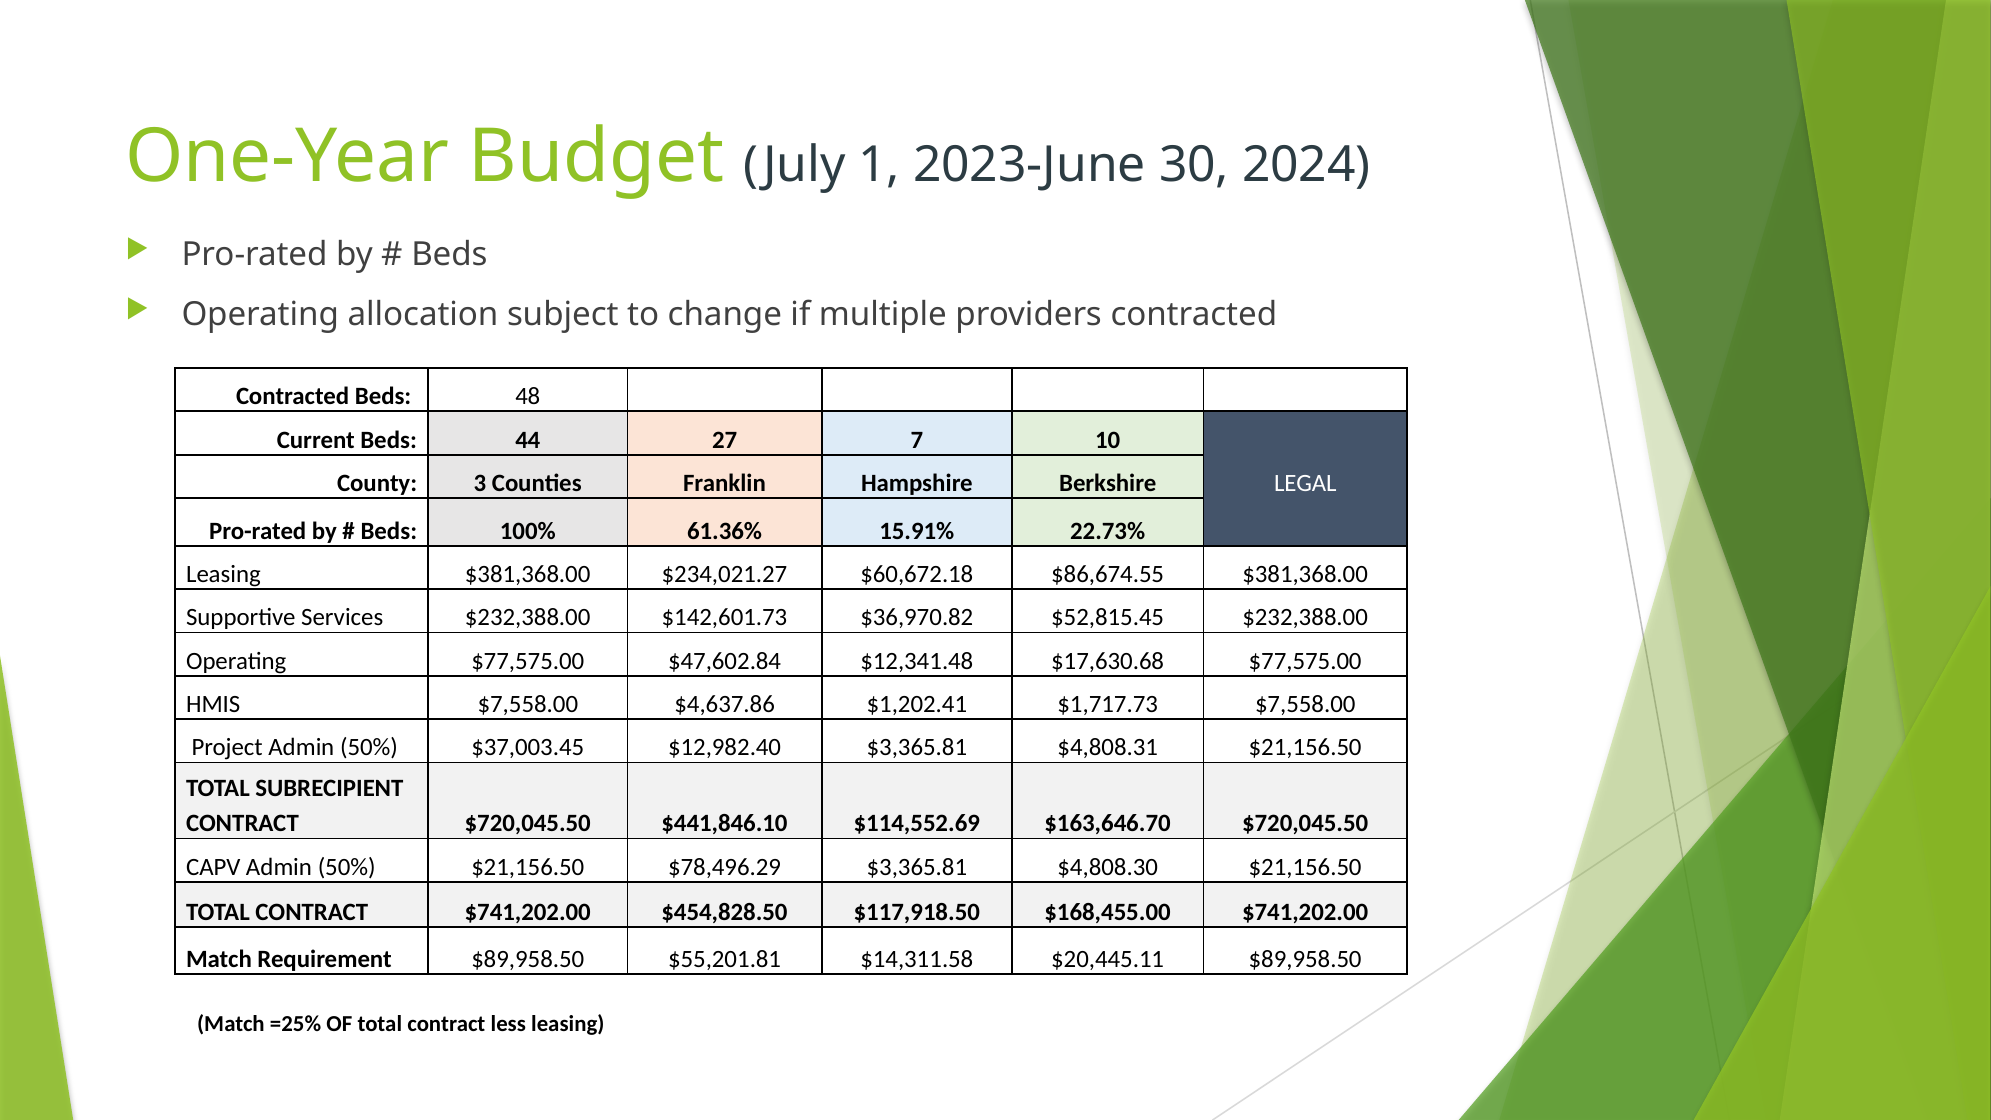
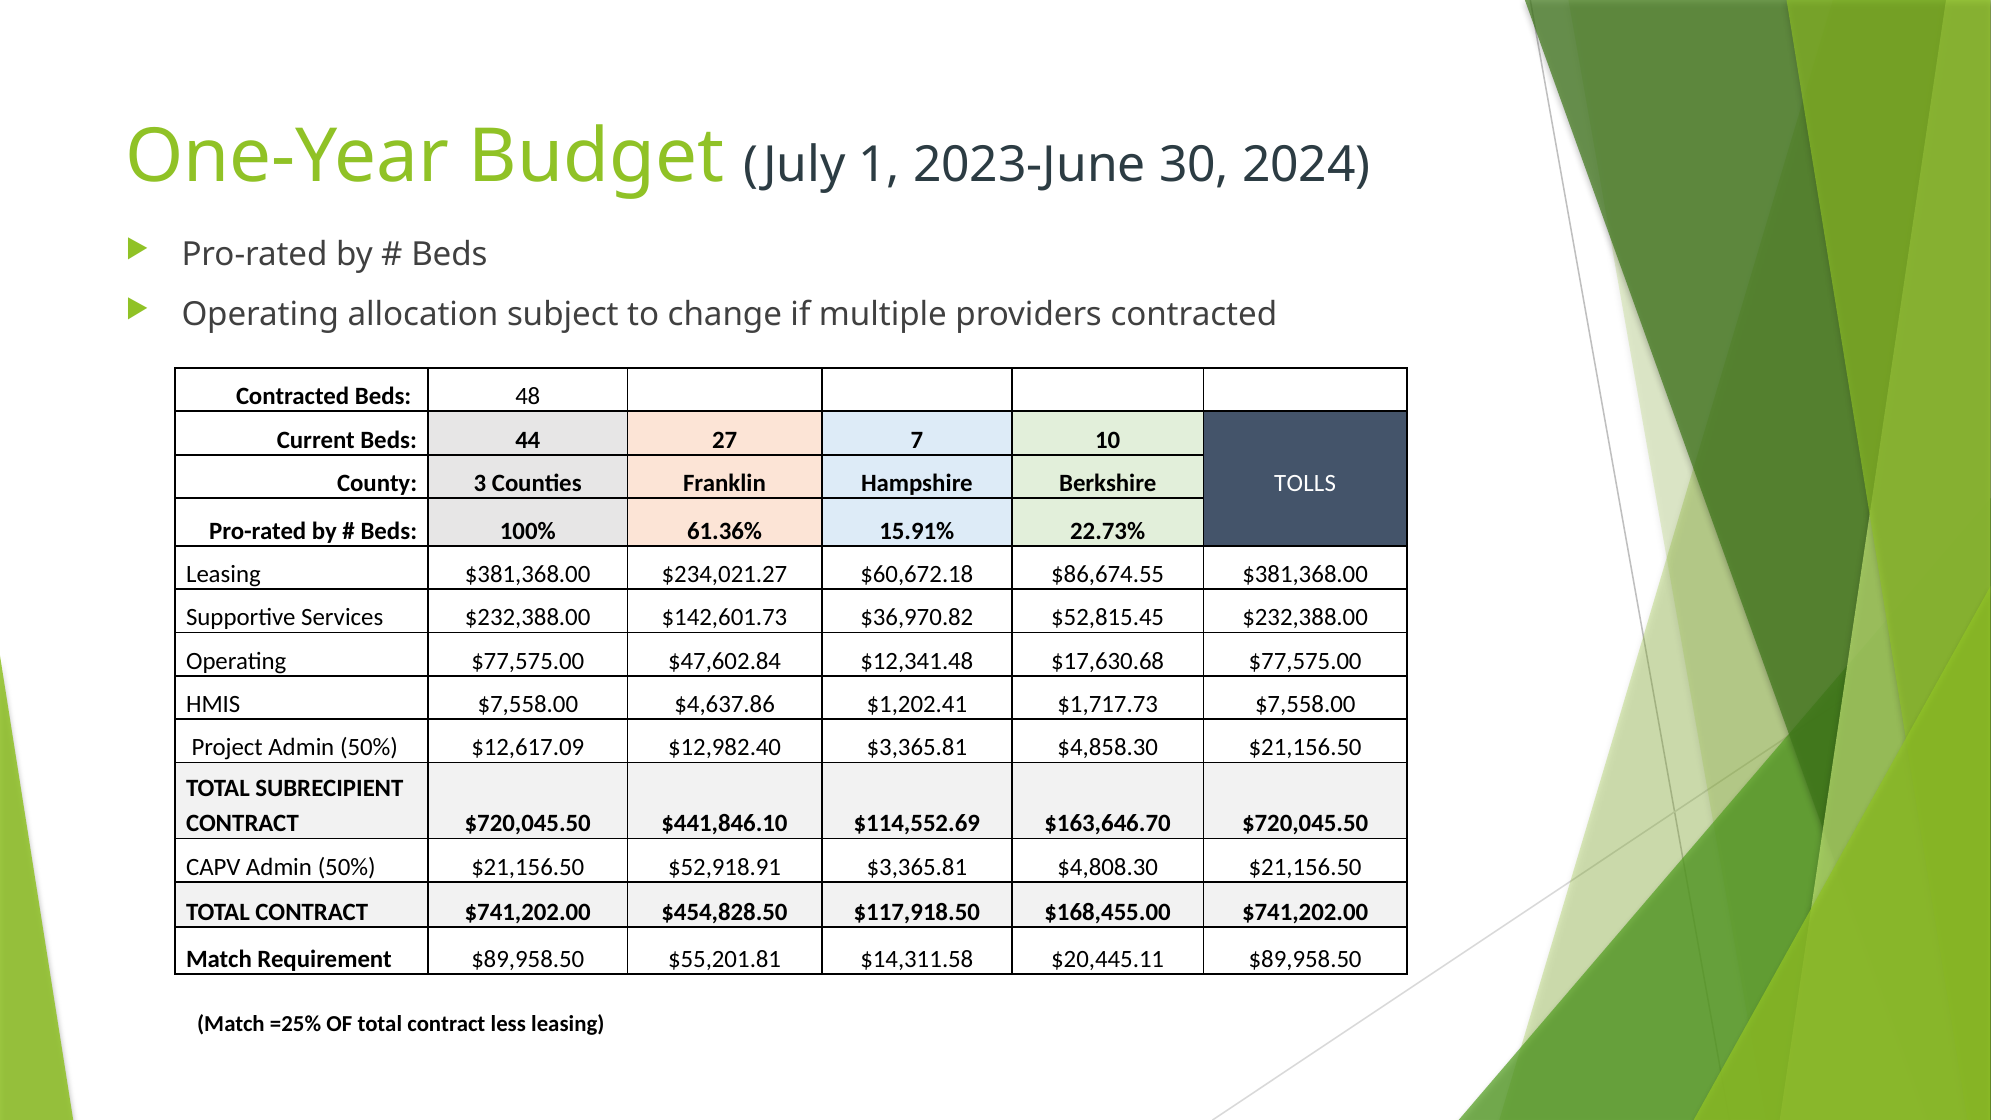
LEGAL: LEGAL -> TOLLS
$37,003.45: $37,003.45 -> $12,617.09
$4,808.31: $4,808.31 -> $4,858.30
$78,496.29: $78,496.29 -> $52,918.91
